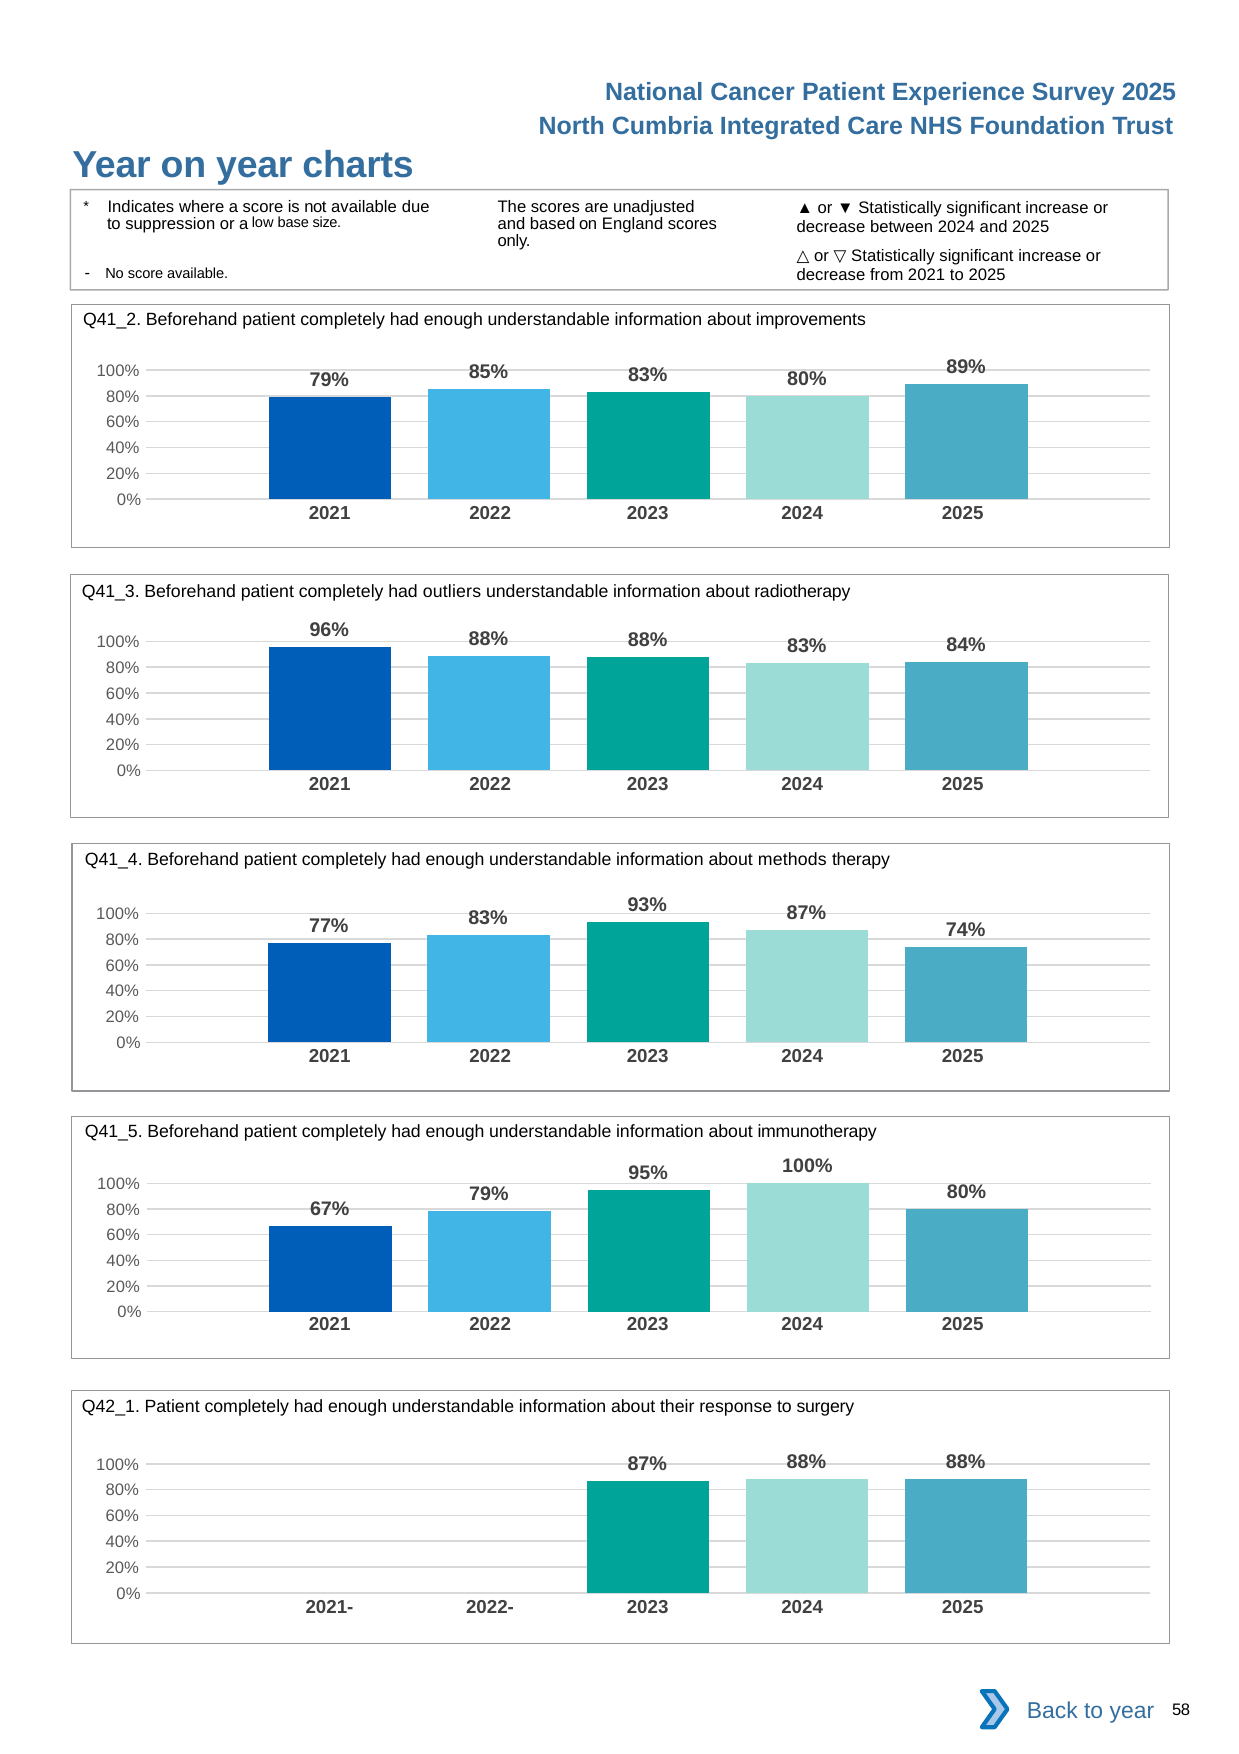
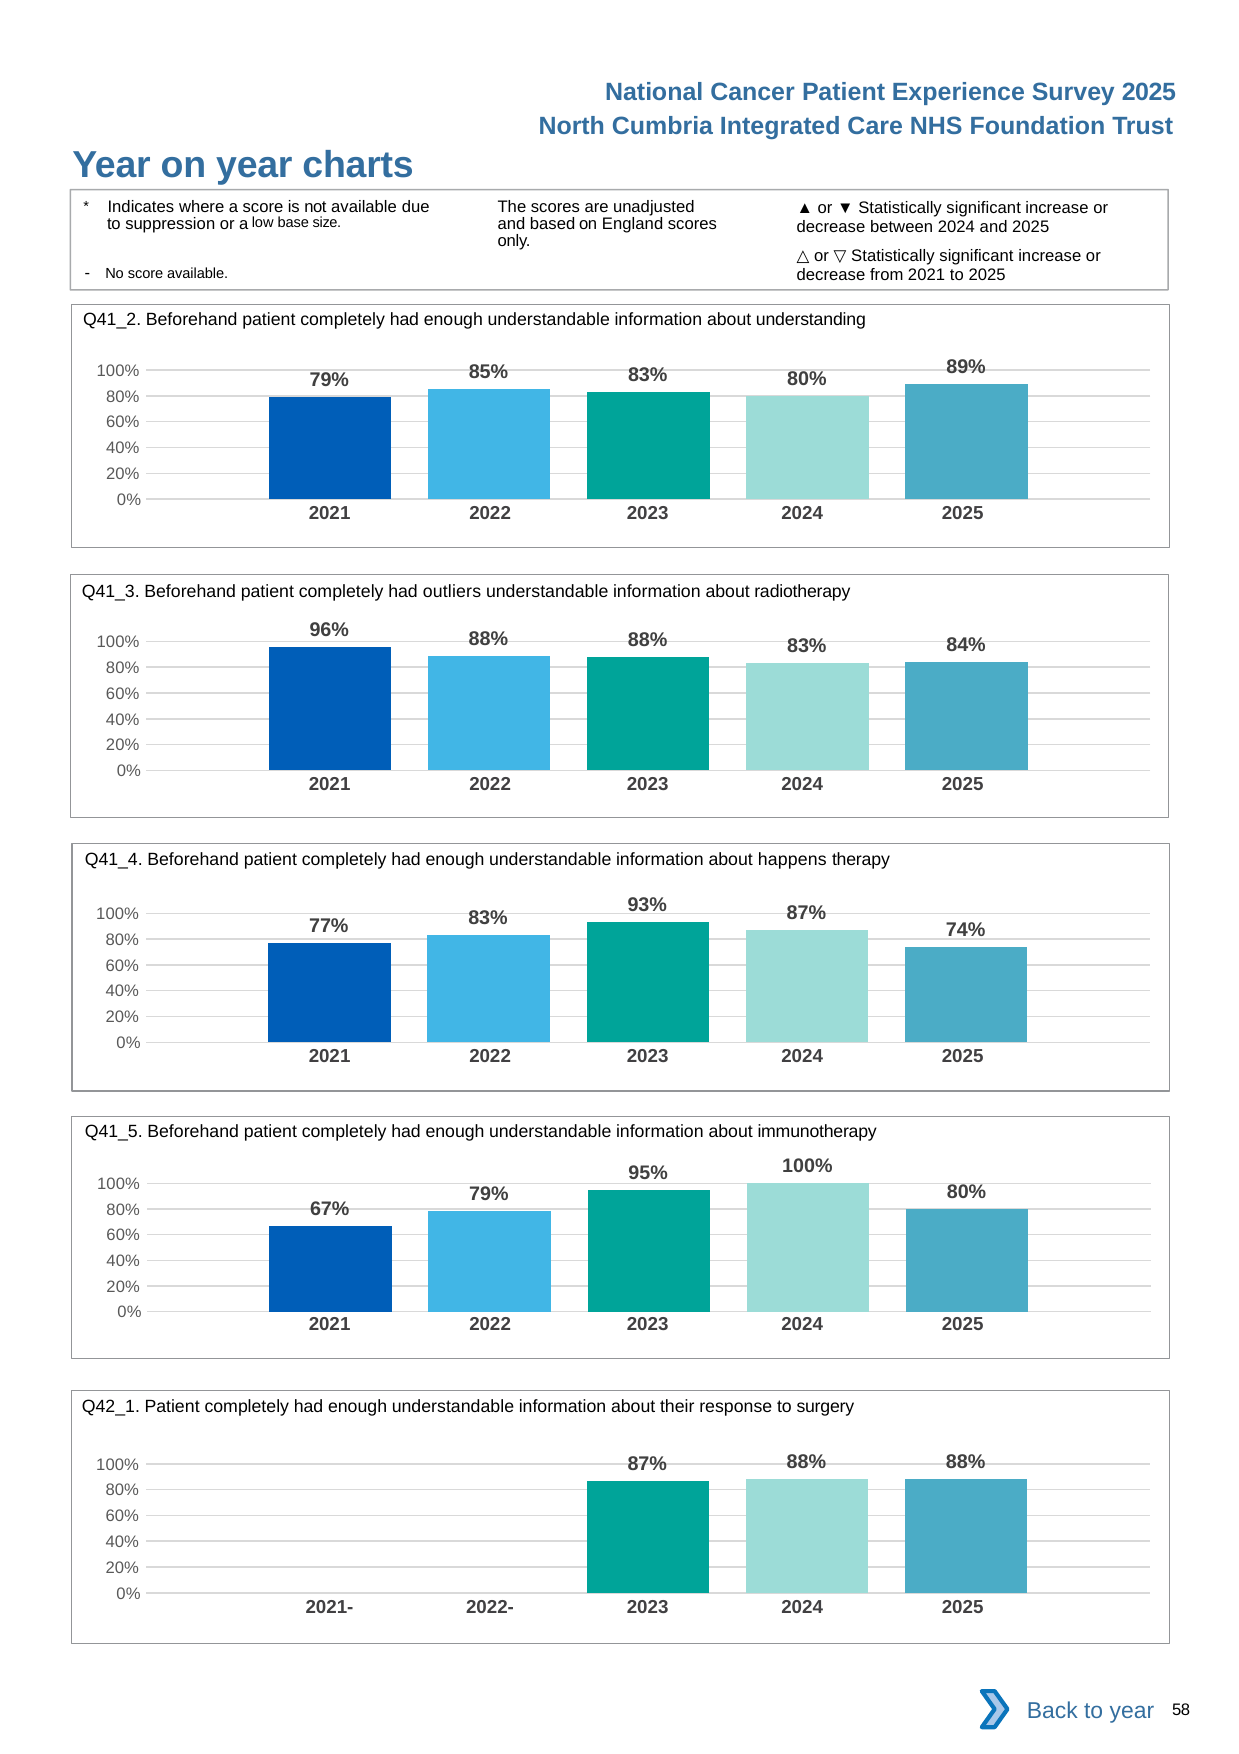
improvements: improvements -> understanding
methods: methods -> happens
